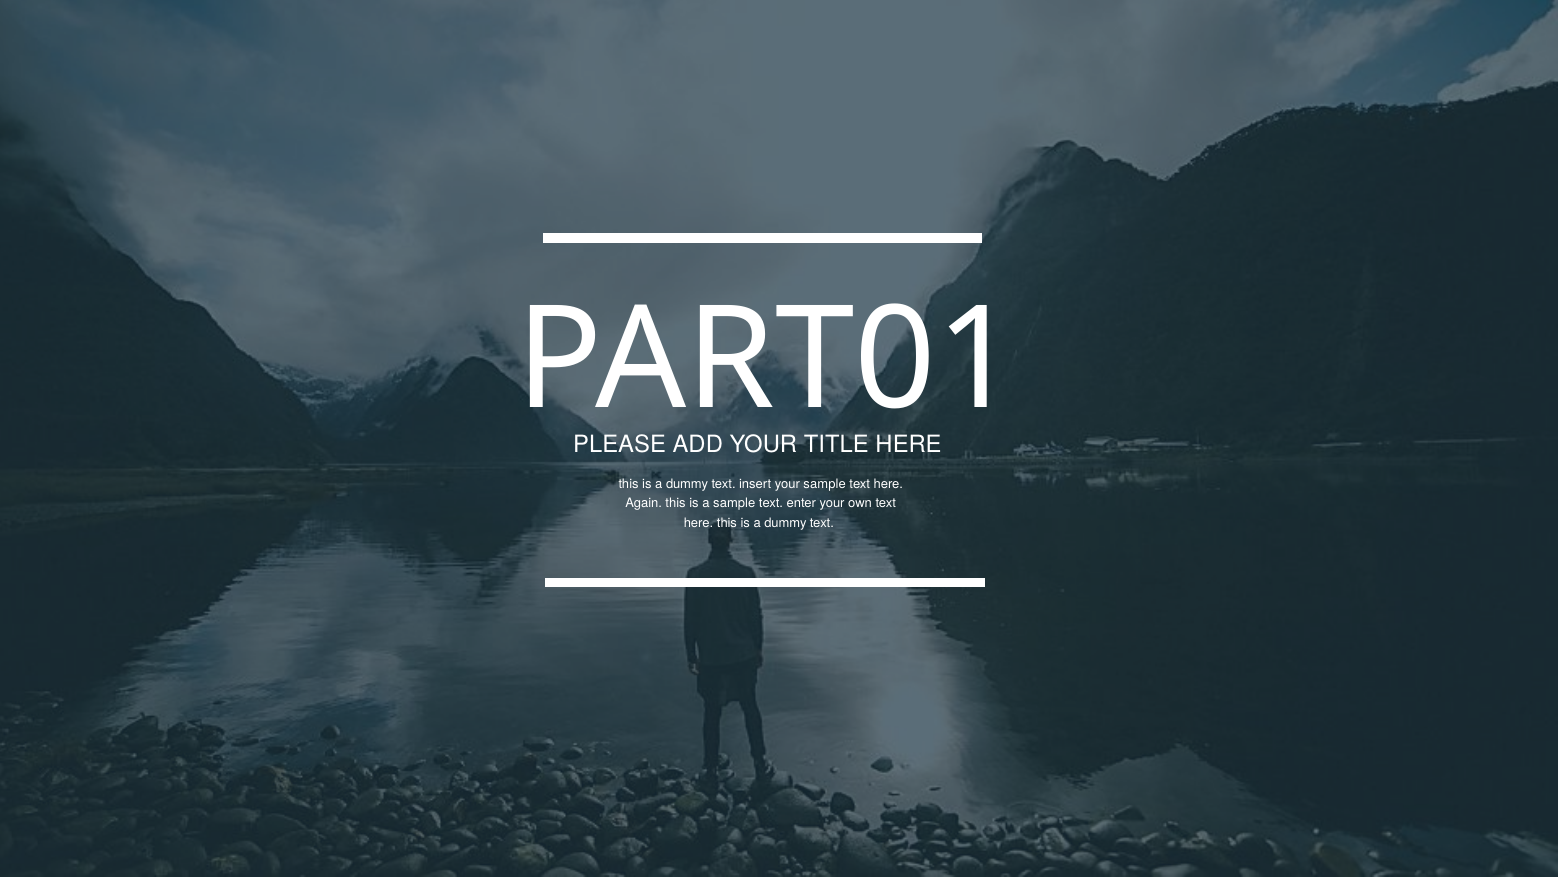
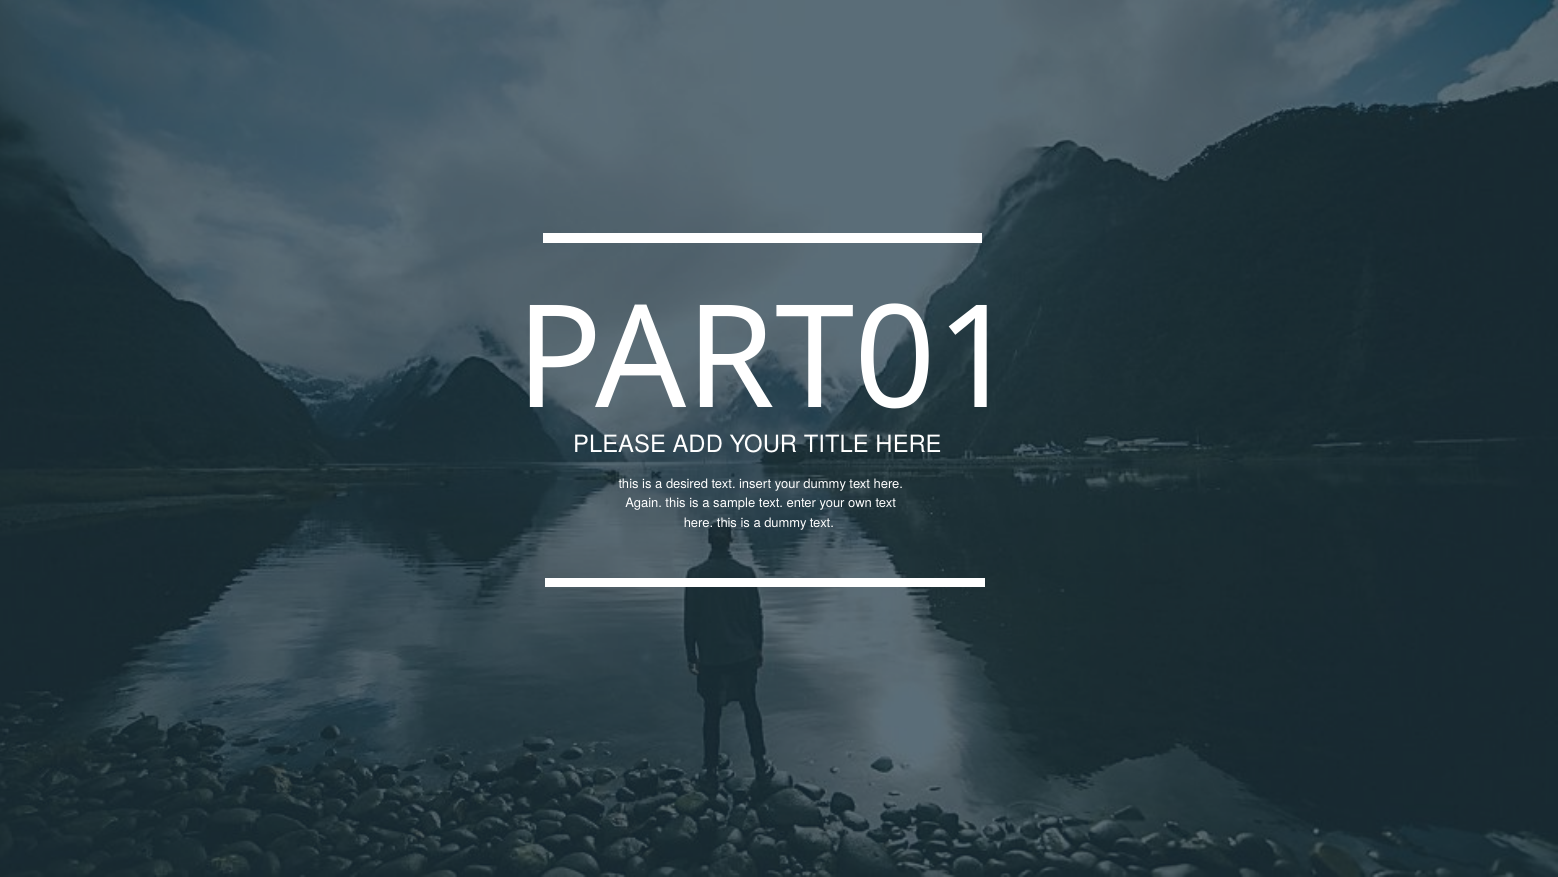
dummy at (687, 484): dummy -> desired
your sample: sample -> dummy
